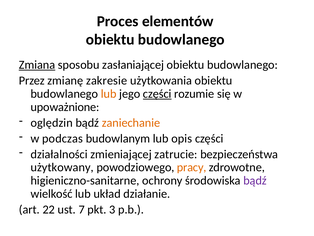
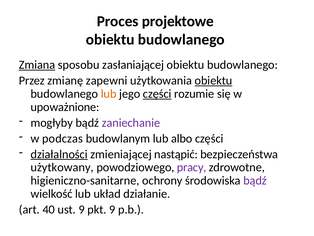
elementów: elementów -> projektowe
zakresie: zakresie -> zapewni
obiektu at (213, 80) underline: none -> present
oględzin: oględzin -> mogłyby
zaniechanie colour: orange -> purple
opis: opis -> albo
działalności underline: none -> present
zatrucie: zatrucie -> nastąpić
pracy colour: orange -> purple
22: 22 -> 40
ust 7: 7 -> 9
pkt 3: 3 -> 9
